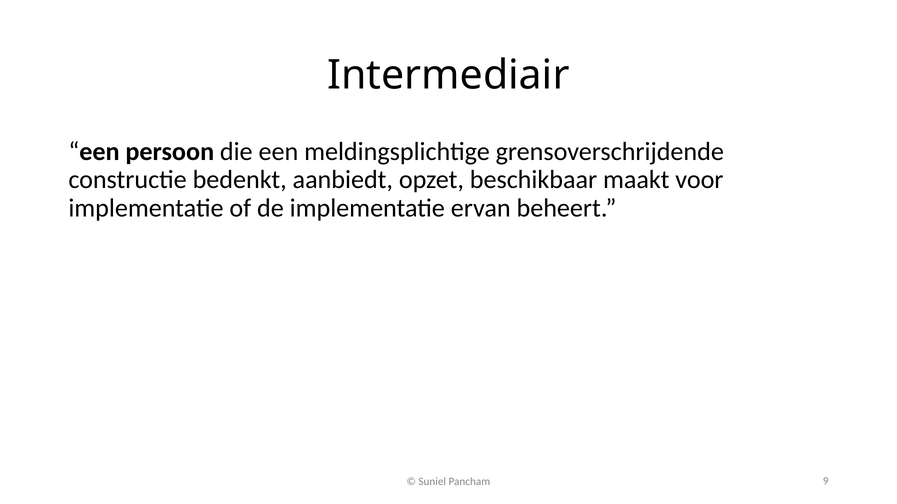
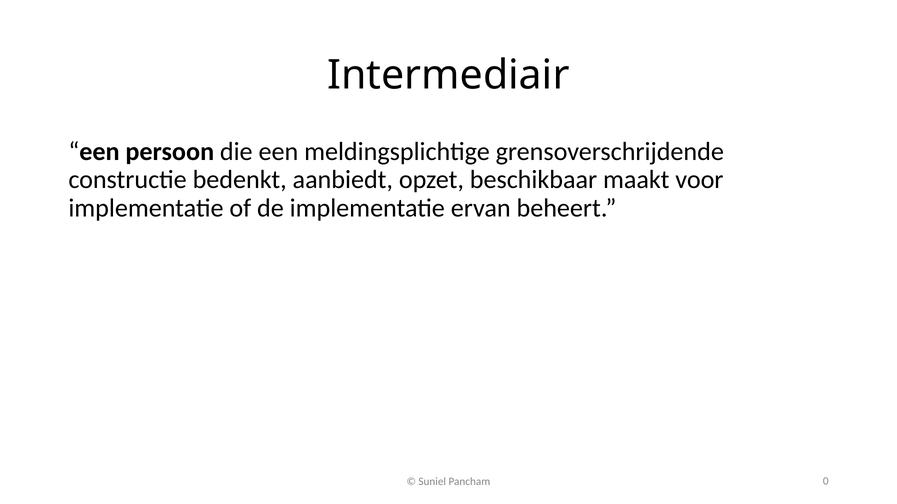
9: 9 -> 0
